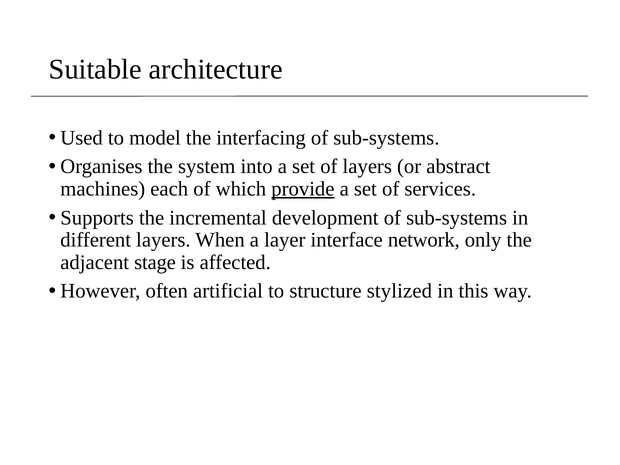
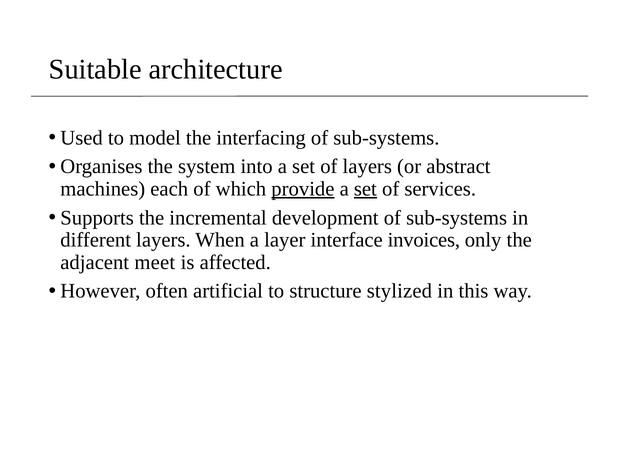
set at (365, 189) underline: none -> present
network: network -> invoices
stage: stage -> meet
